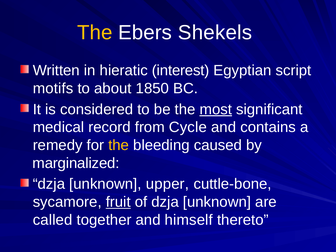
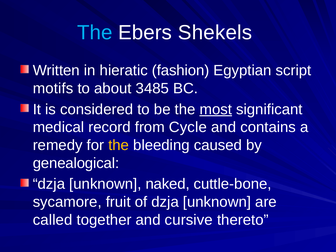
The at (95, 33) colour: yellow -> light blue
interest: interest -> fashion
1850: 1850 -> 3485
marginalized: marginalized -> genealogical
upper: upper -> naked
fruit underline: present -> none
himself: himself -> cursive
